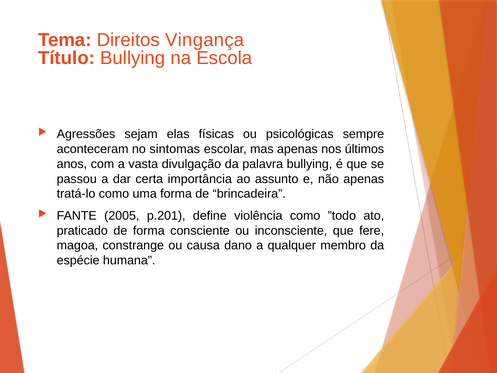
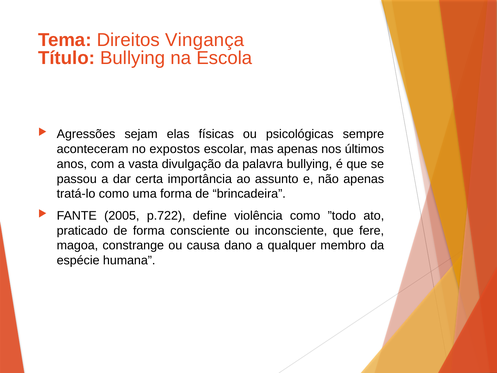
sintomas: sintomas -> expostos
p.201: p.201 -> p.722
